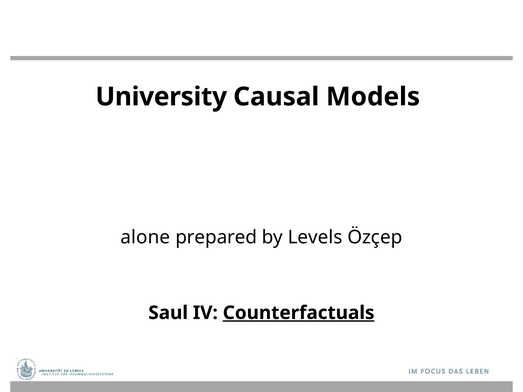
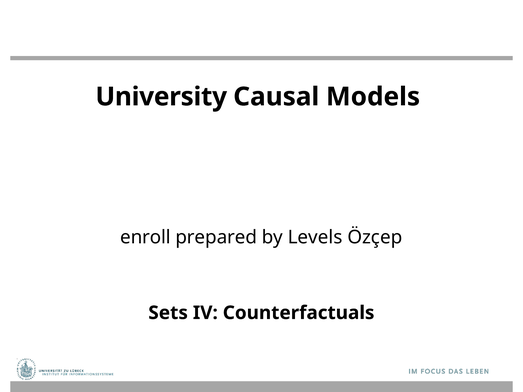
alone: alone -> enroll
Saul: Saul -> Sets
Counterfactuals underline: present -> none
